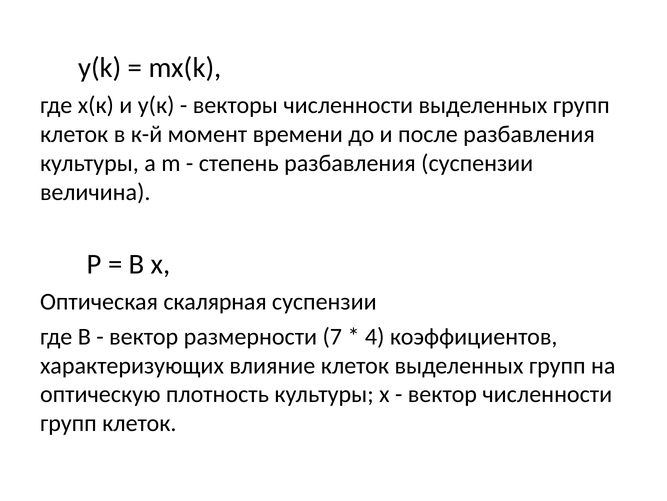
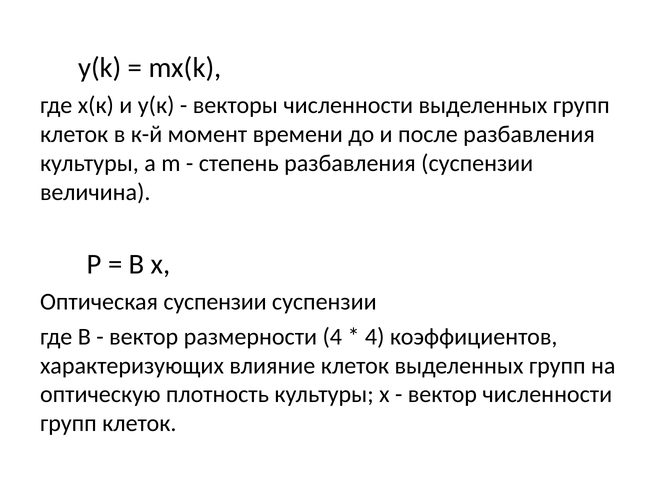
Оптическая скалярная: скалярная -> суспензии
размерности 7: 7 -> 4
